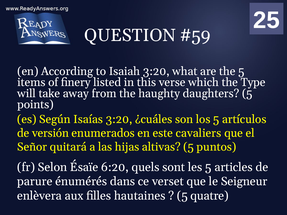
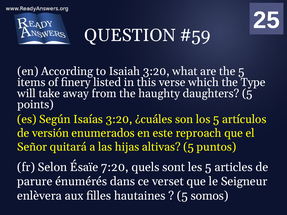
cavaliers: cavaliers -> reproach
6:20: 6:20 -> 7:20
quatre: quatre -> somos
